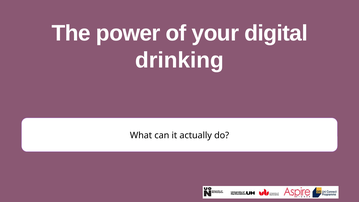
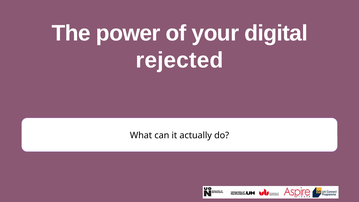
drinking: drinking -> rejected
